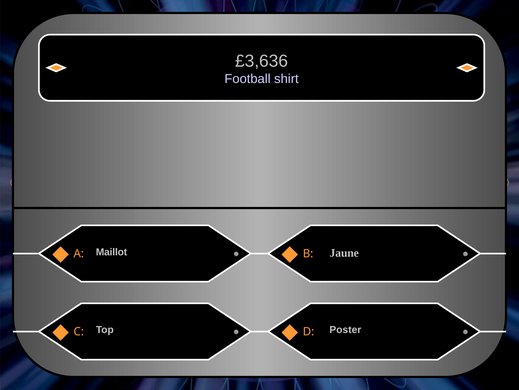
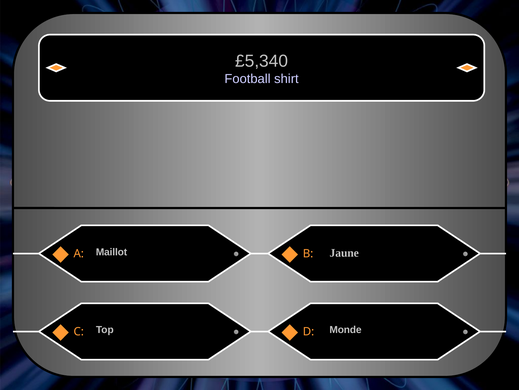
£3,636: £3,636 -> £5,340
Poster: Poster -> Monde
